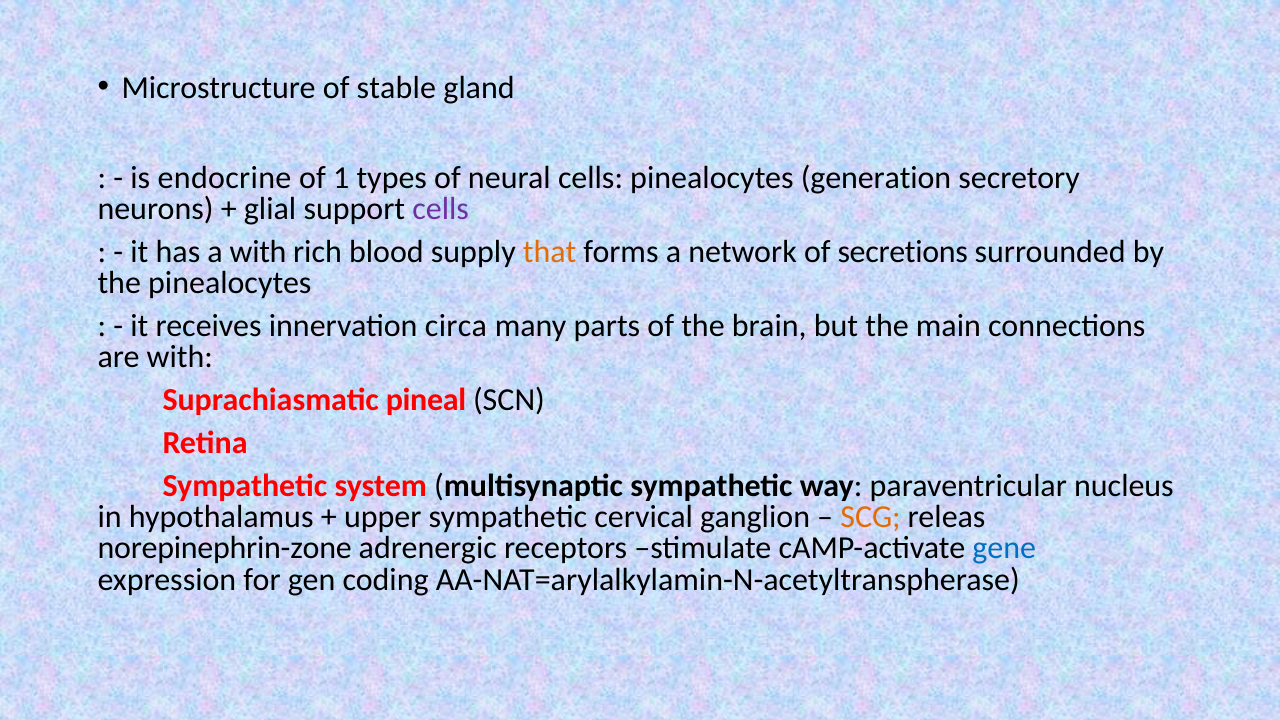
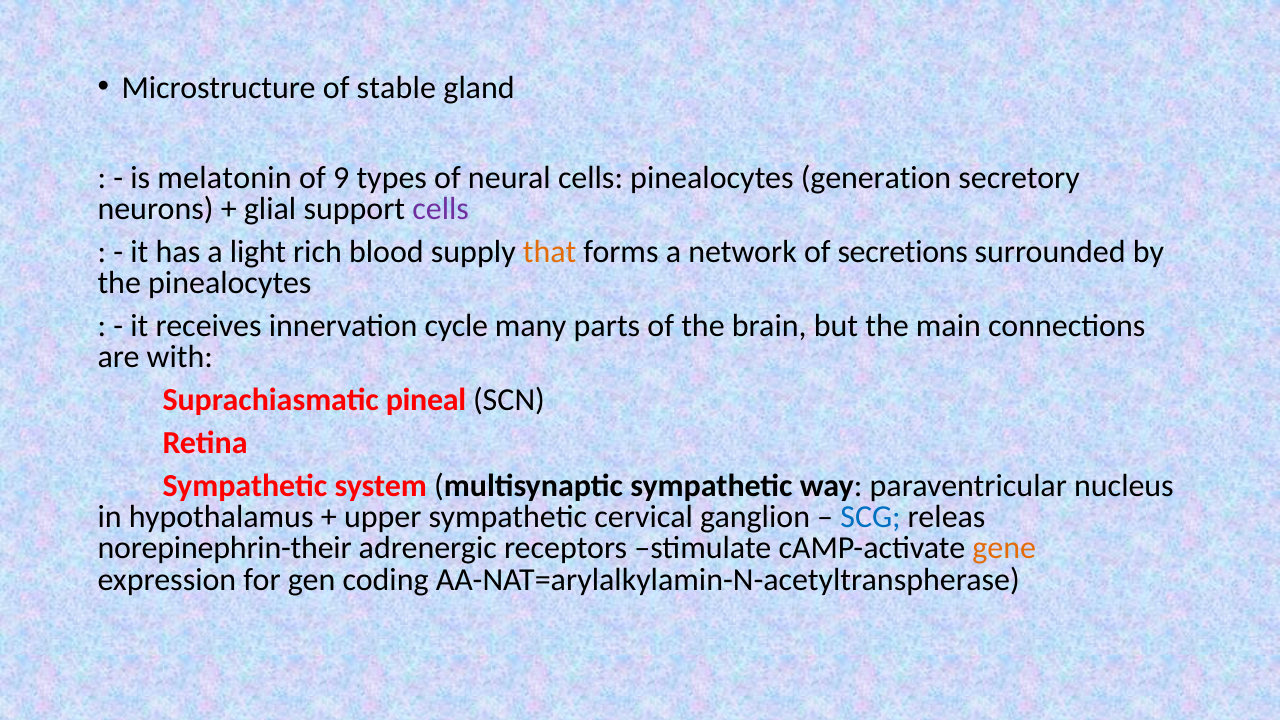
endocrine: endocrine -> melatonin
1: 1 -> 9
a with: with -> light
circa: circa -> cycle
SCG colour: orange -> blue
norepinephrin-zone: norepinephrin-zone -> norepinephrin-their
gene colour: blue -> orange
